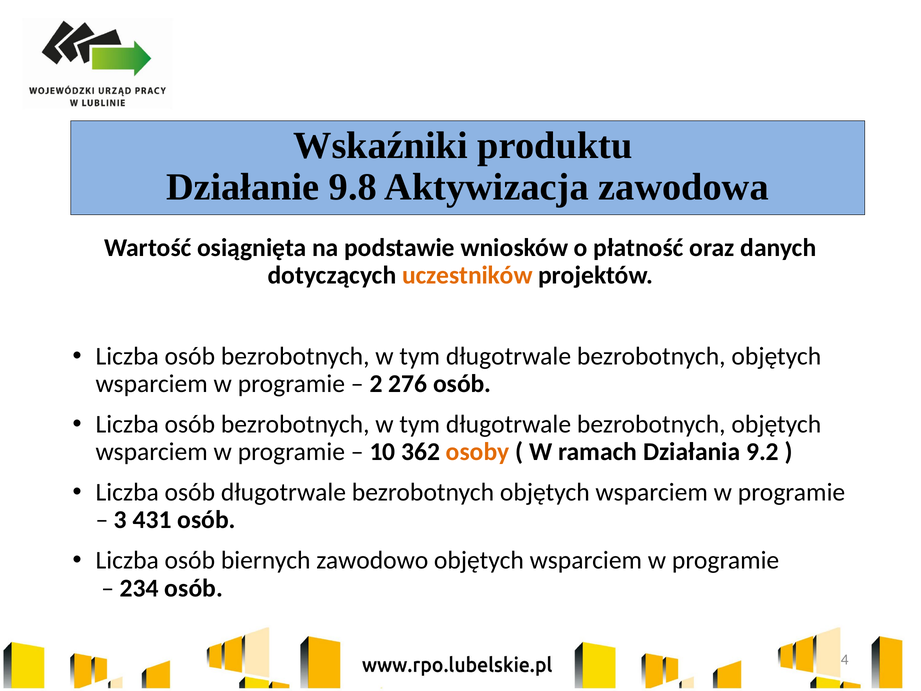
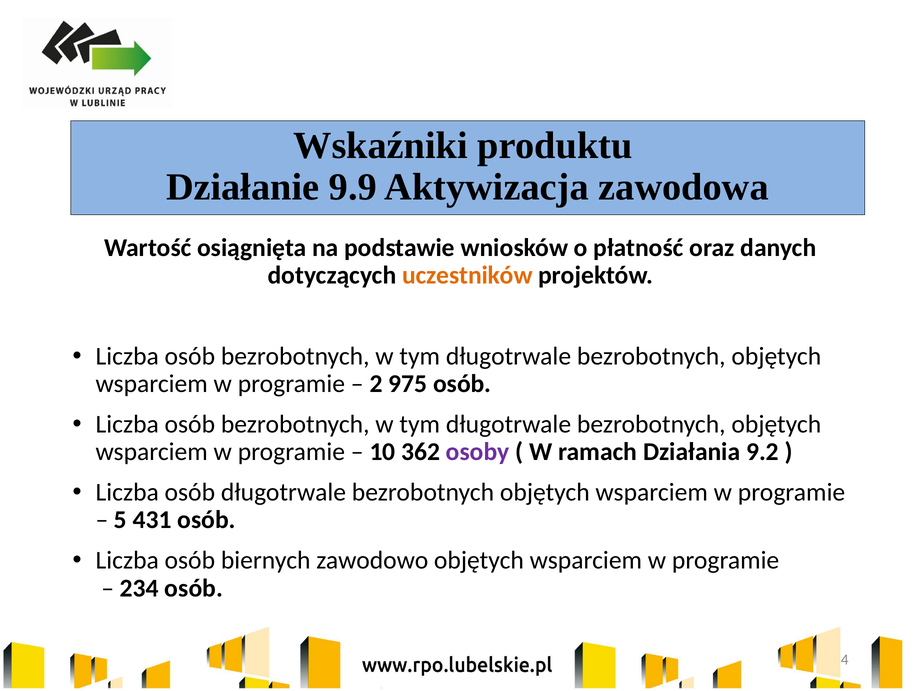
9.8: 9.8 -> 9.9
276: 276 -> 975
osoby colour: orange -> purple
3: 3 -> 5
